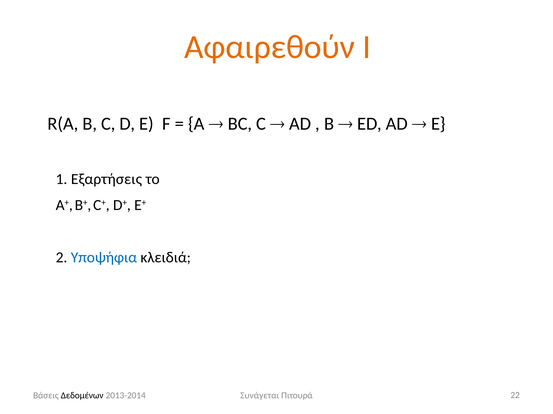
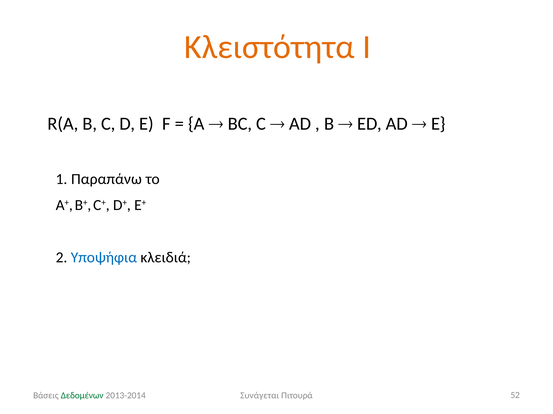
Αφαιρεθούν: Αφαιρεθούν -> Κλειστότητα
Εξαρτήσεις: Εξαρτήσεις -> Παραπάνω
Δεδομένων colour: black -> green
22: 22 -> 52
